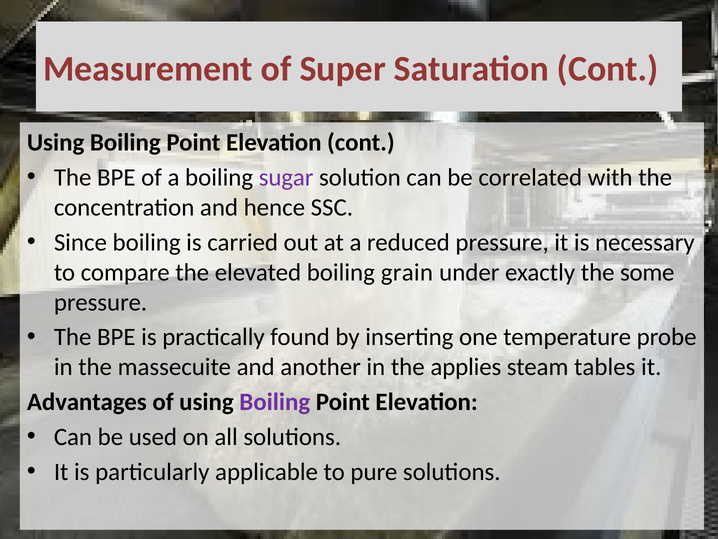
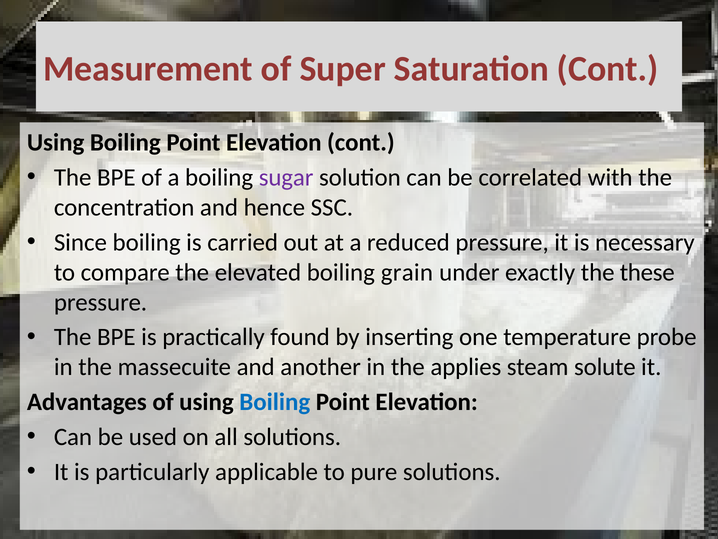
some: some -> these
tables: tables -> solute
Boiling at (275, 402) colour: purple -> blue
